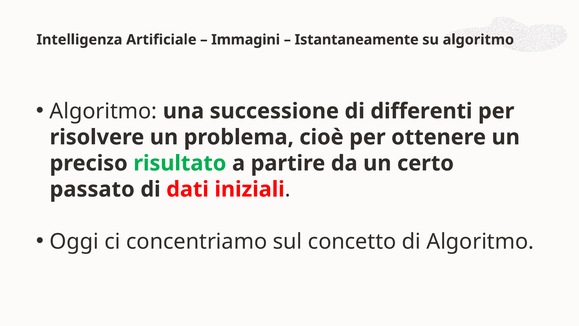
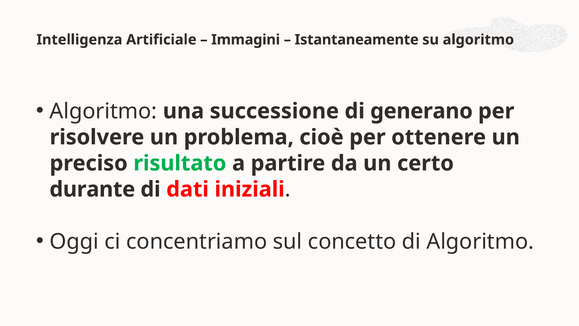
differenti: differenti -> generano
passato: passato -> durante
